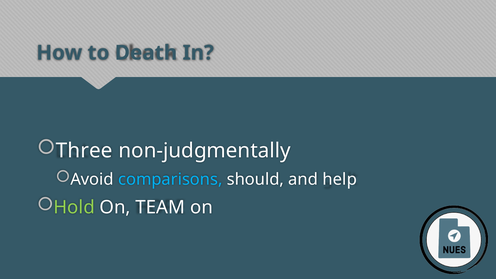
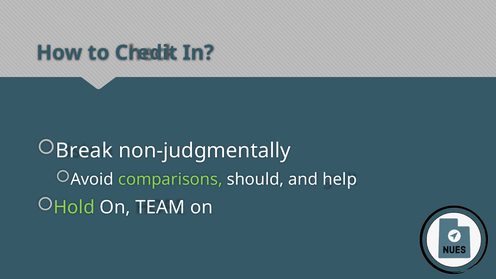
Death: Death -> Credit
Three: Three -> Break
comparisons colour: light blue -> light green
